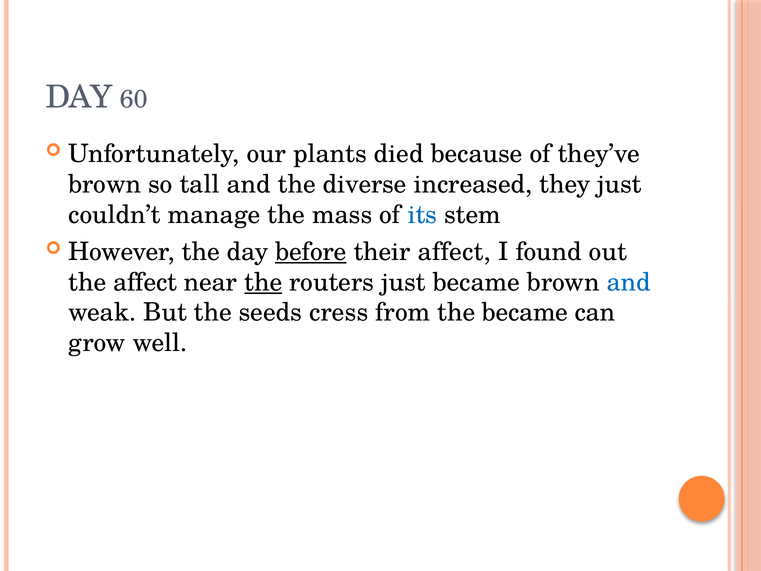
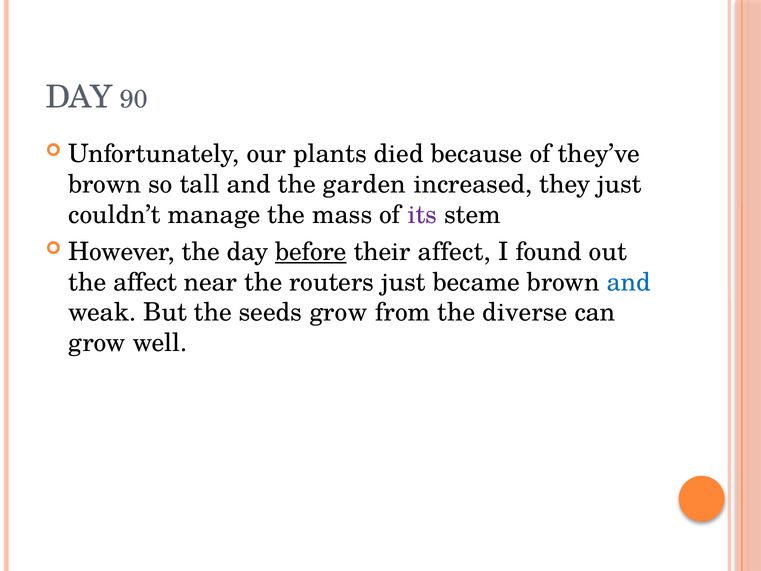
60: 60 -> 90
diverse: diverse -> garden
its colour: blue -> purple
the at (263, 282) underline: present -> none
seeds cress: cress -> grow
the became: became -> diverse
